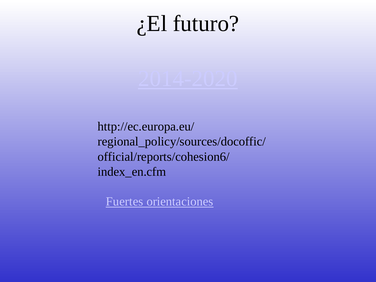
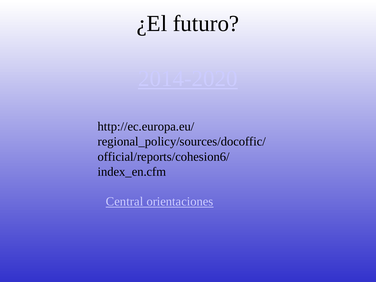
Fuertes: Fuertes -> Central
